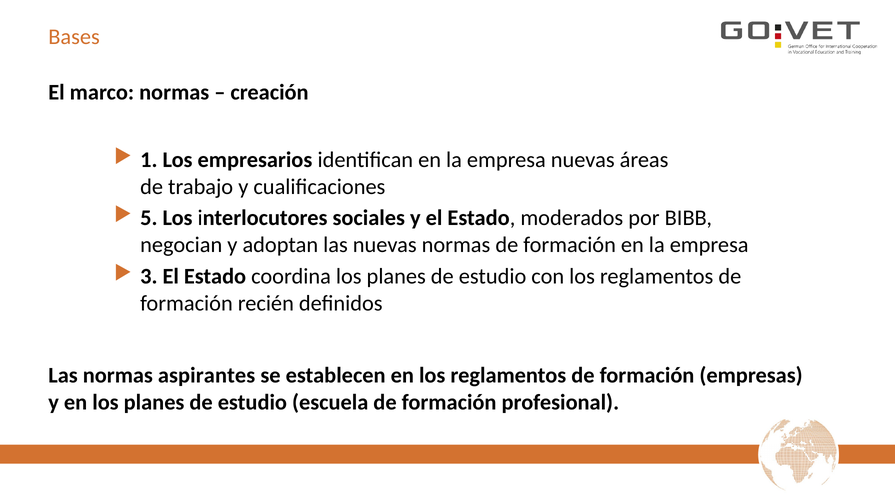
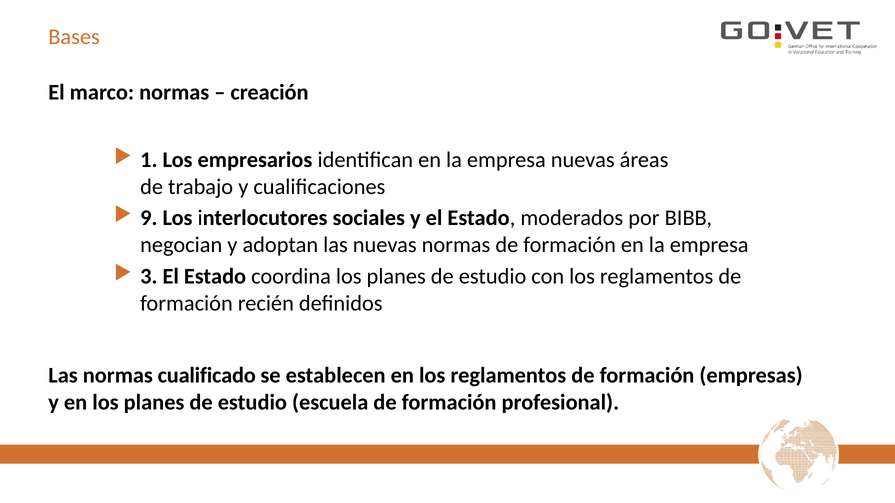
5: 5 -> 9
aspirantes: aspirantes -> cualificado
